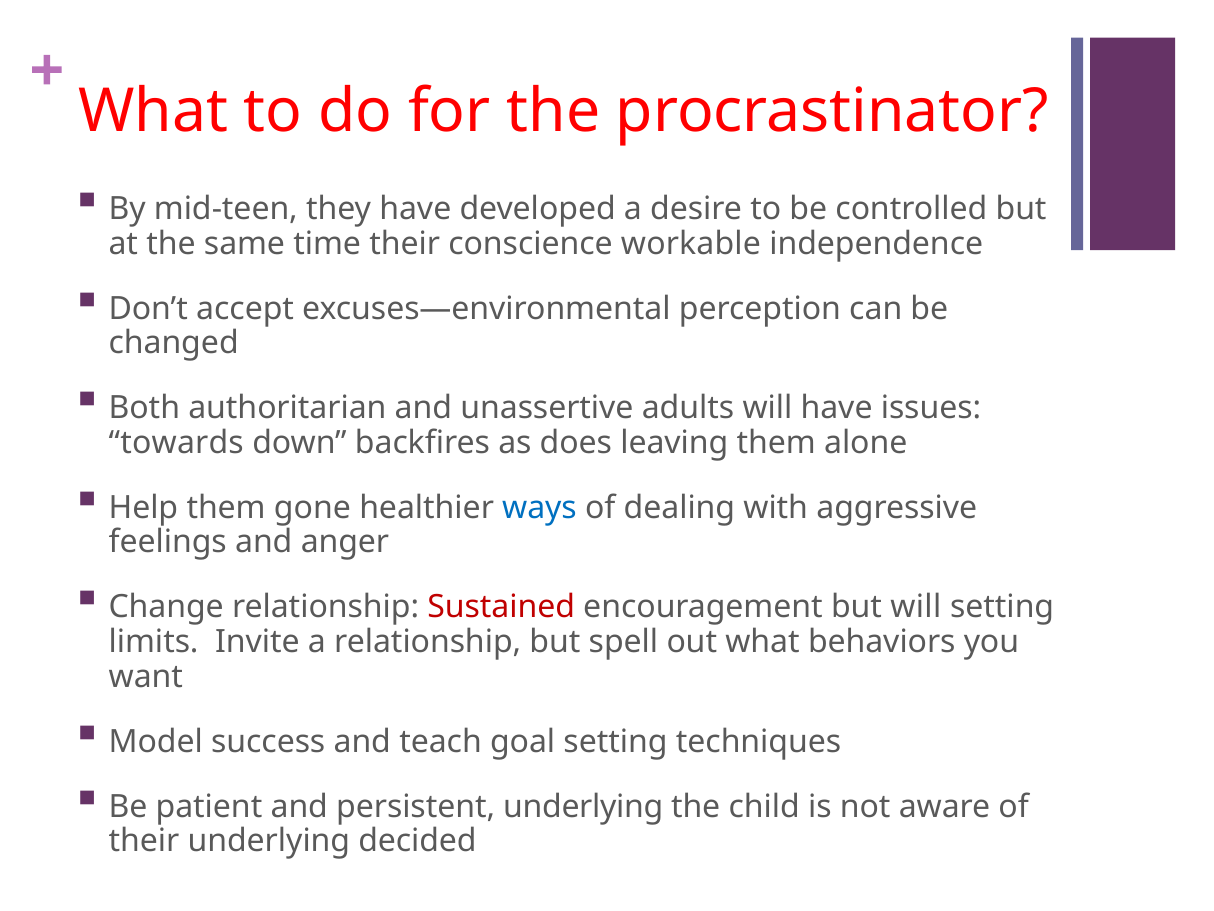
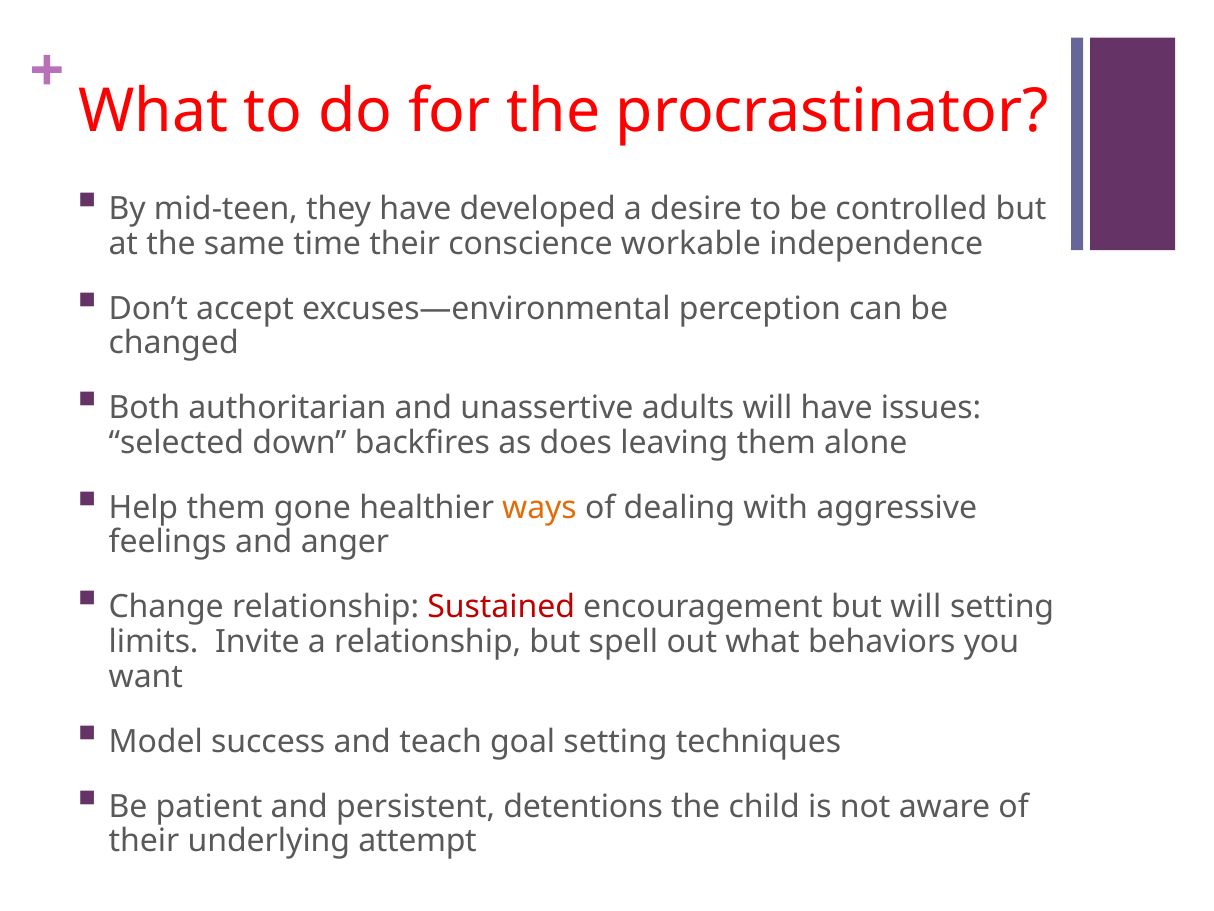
towards: towards -> selected
ways colour: blue -> orange
persistent underlying: underlying -> detentions
decided: decided -> attempt
